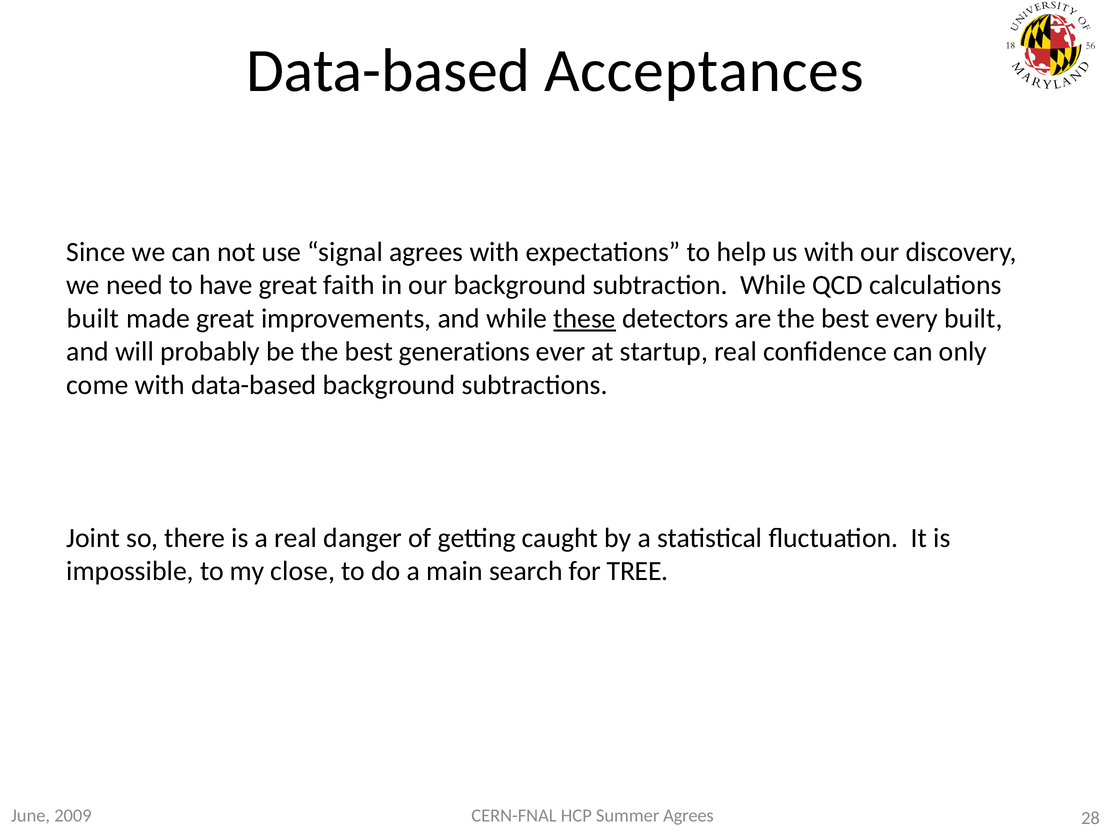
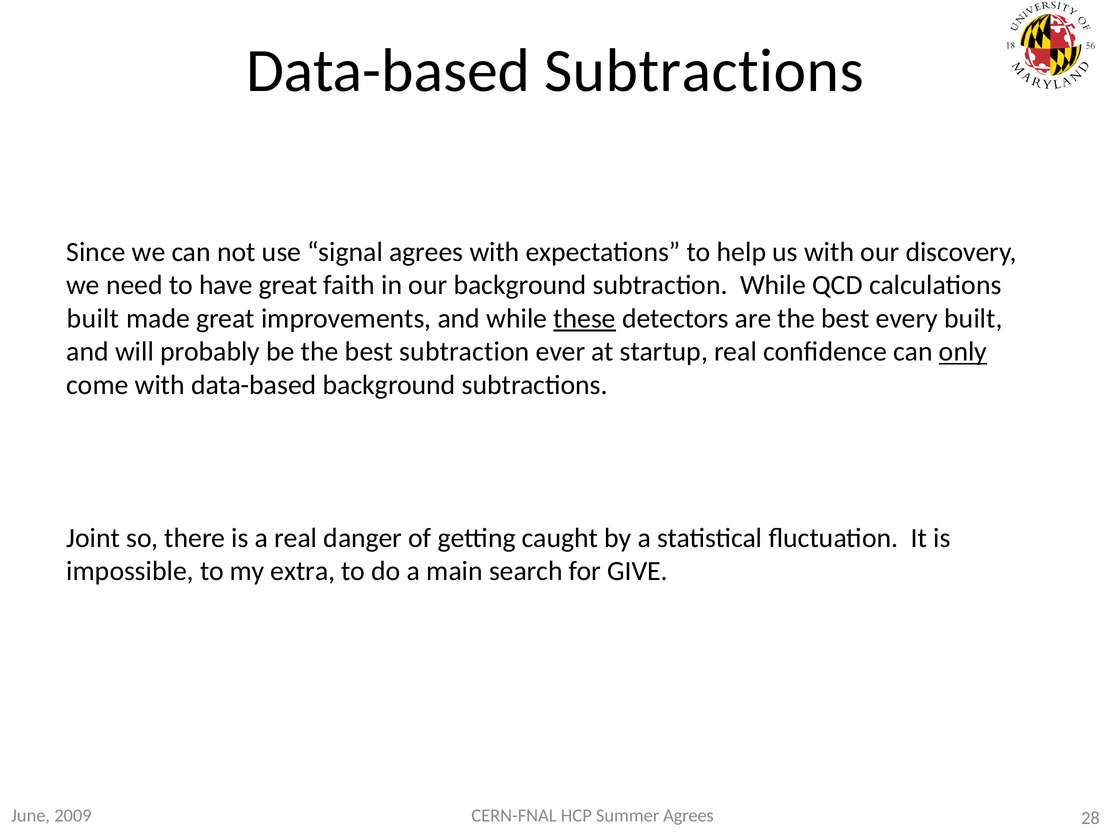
Data-based Acceptances: Acceptances -> Subtractions
best generations: generations -> subtraction
only underline: none -> present
close: close -> extra
TREE: TREE -> GIVE
